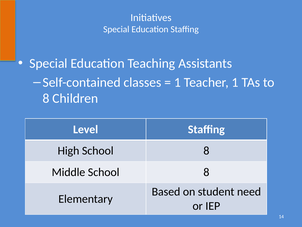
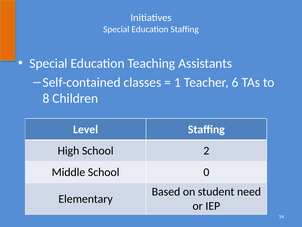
Teacher 1: 1 -> 6
High School 8: 8 -> 2
Middle School 8: 8 -> 0
